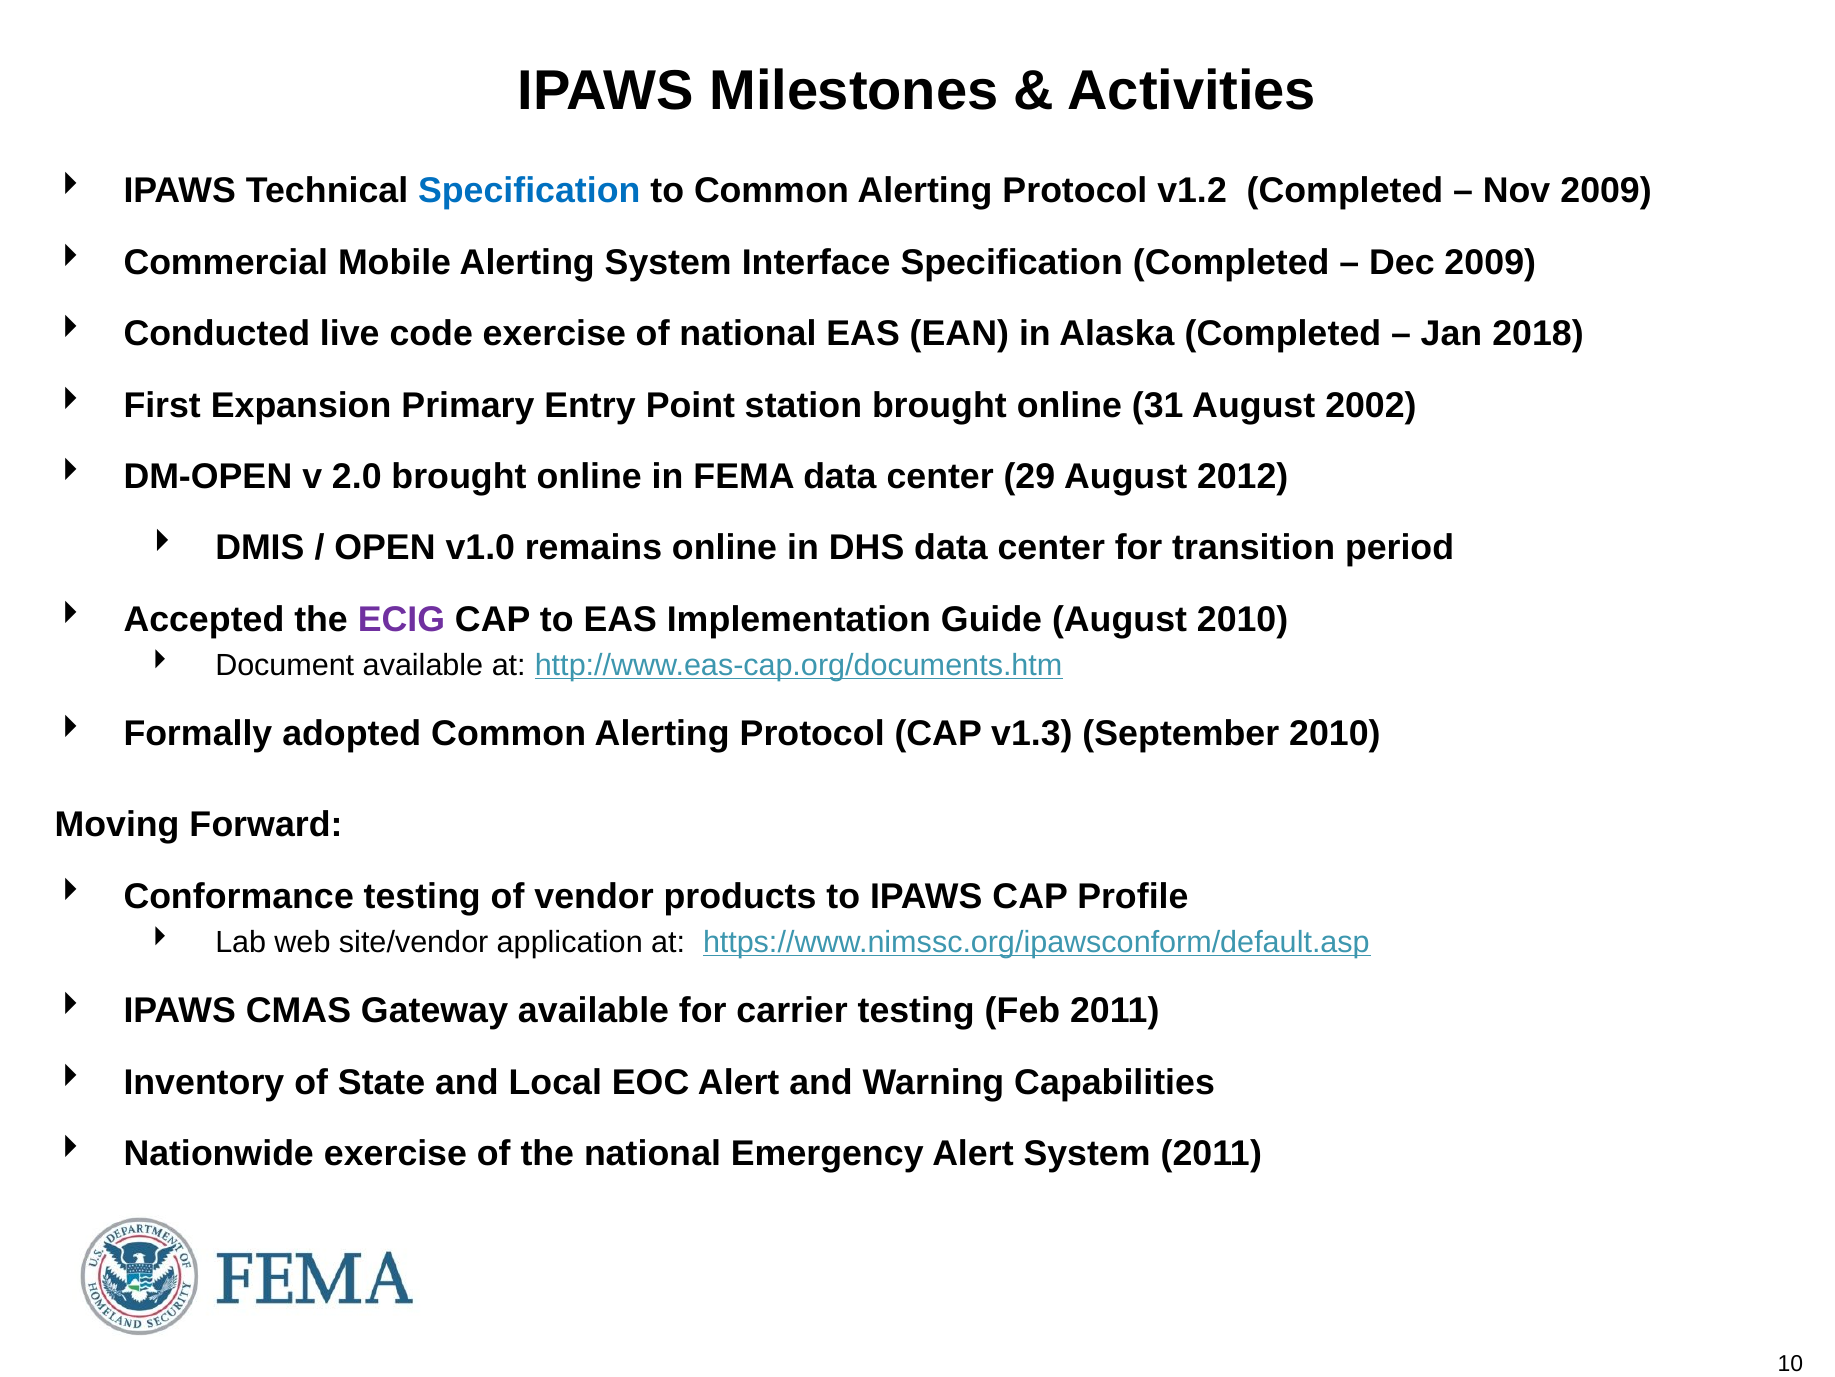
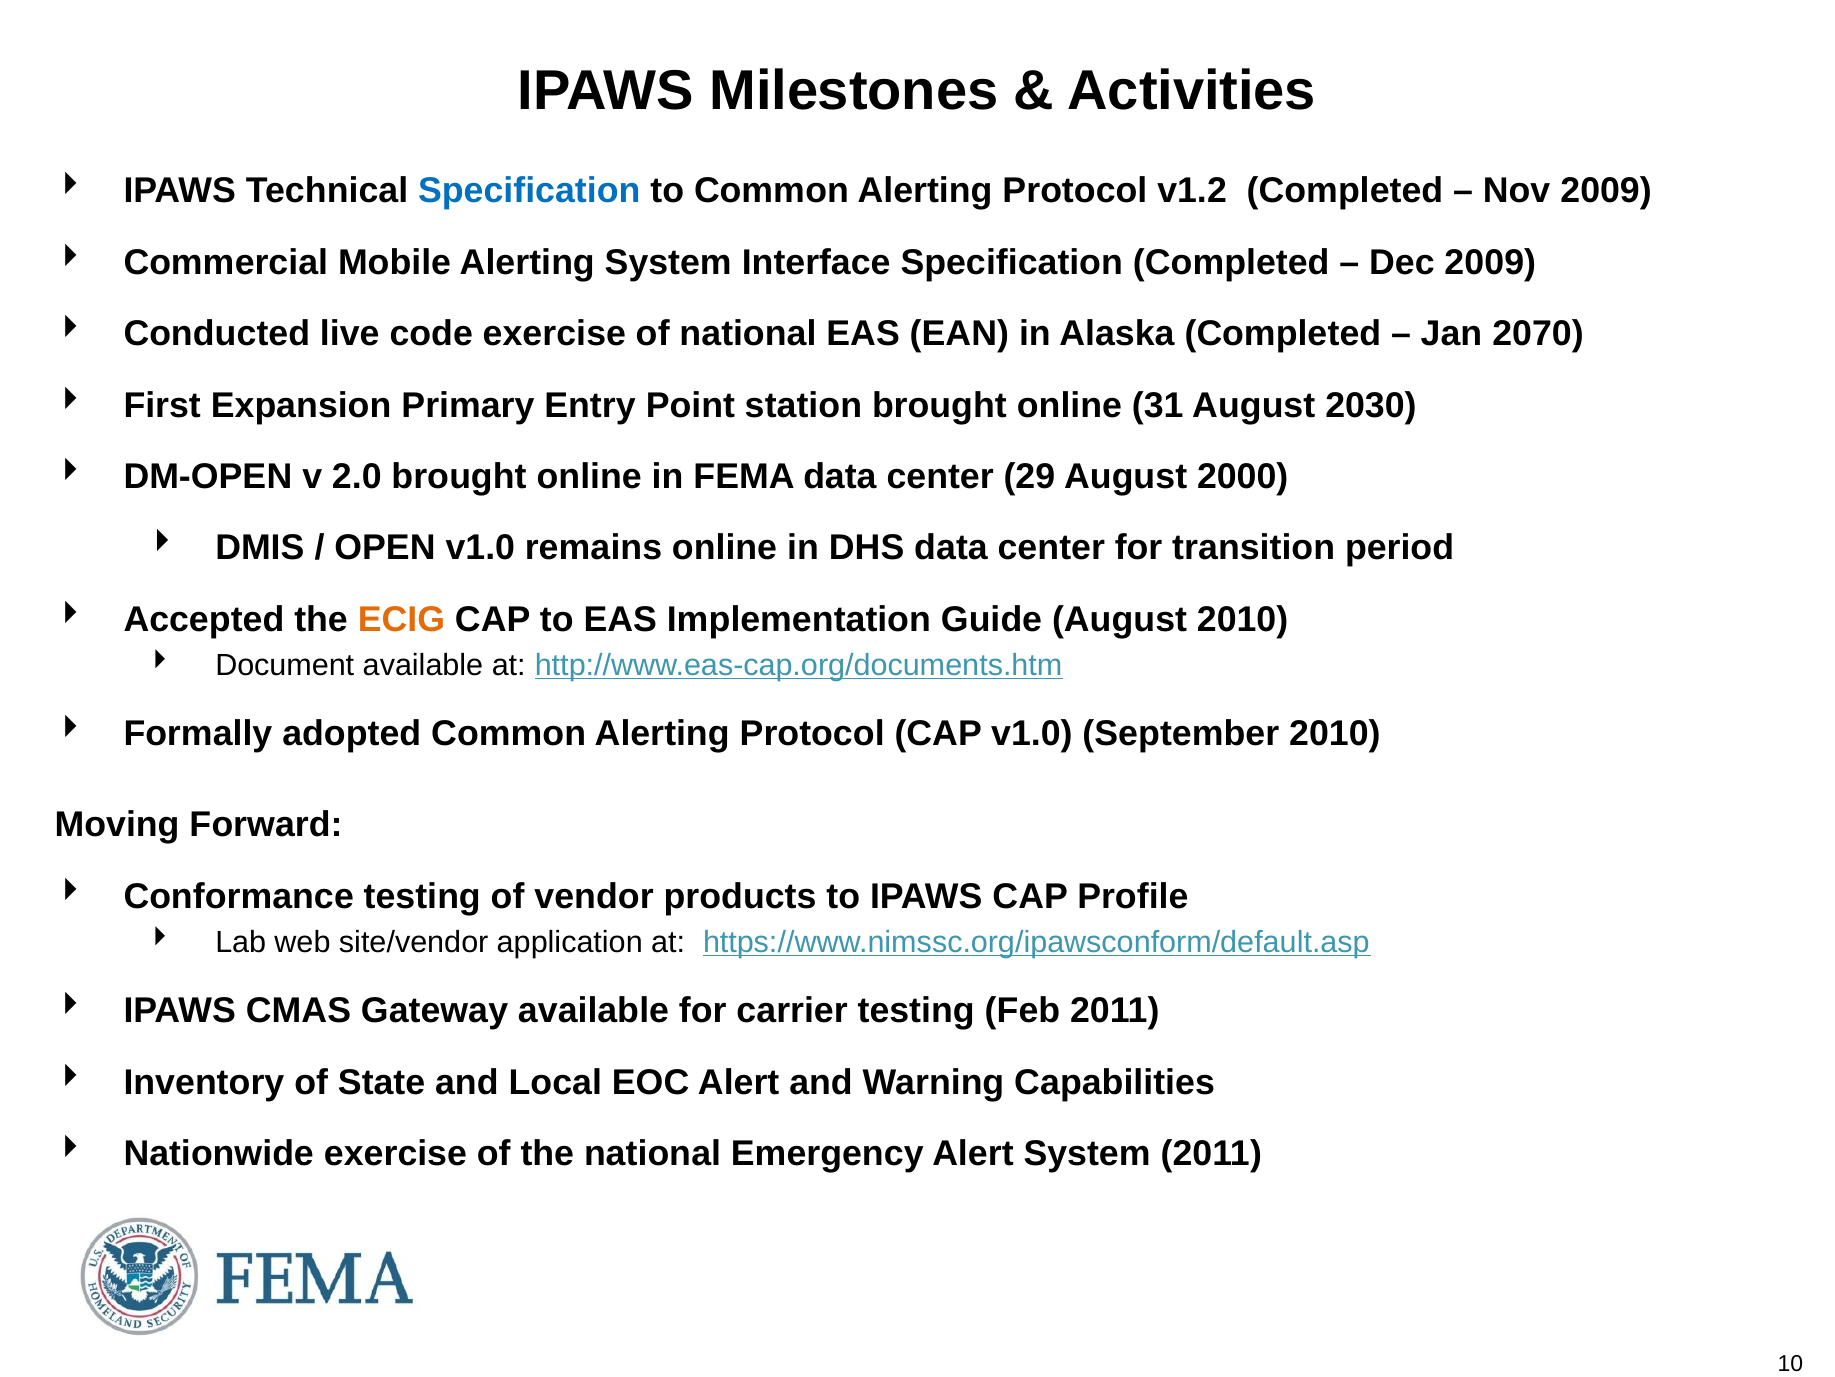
2018: 2018 -> 2070
2002: 2002 -> 2030
2012: 2012 -> 2000
ECIG colour: purple -> orange
CAP v1.3: v1.3 -> v1.0
